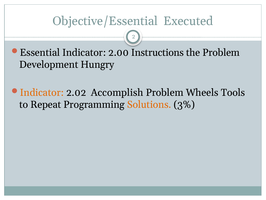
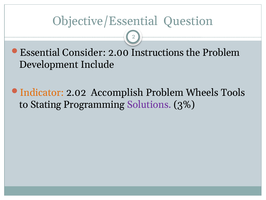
Executed: Executed -> Question
Essential Indicator: Indicator -> Consider
Hungry: Hungry -> Include
Repeat: Repeat -> Stating
Solutions colour: orange -> purple
